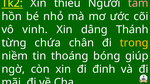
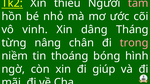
Thánh: Thánh -> Tháng
chứa: chứa -> nâng
trong colour: yellow -> pink
giúp: giúp -> hình
đinh: đinh -> giúp
